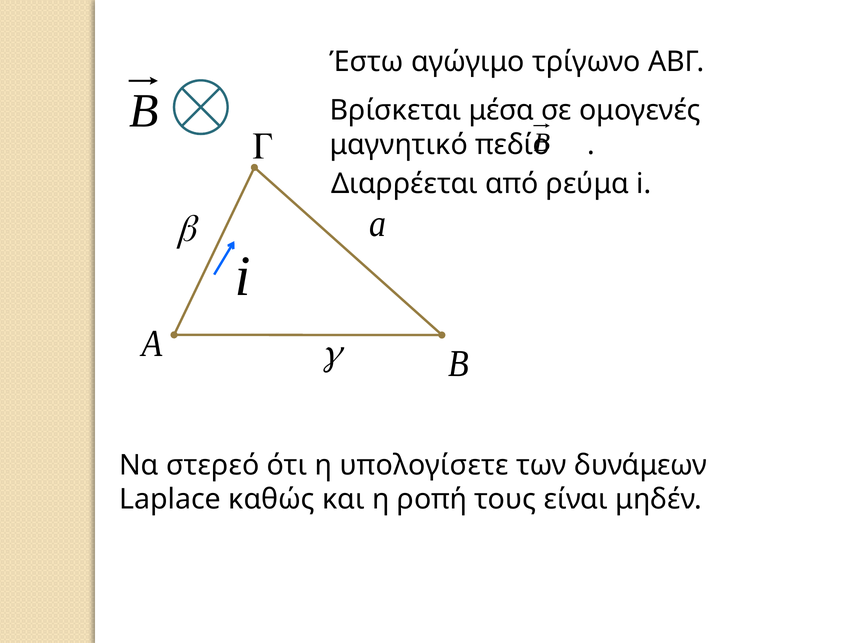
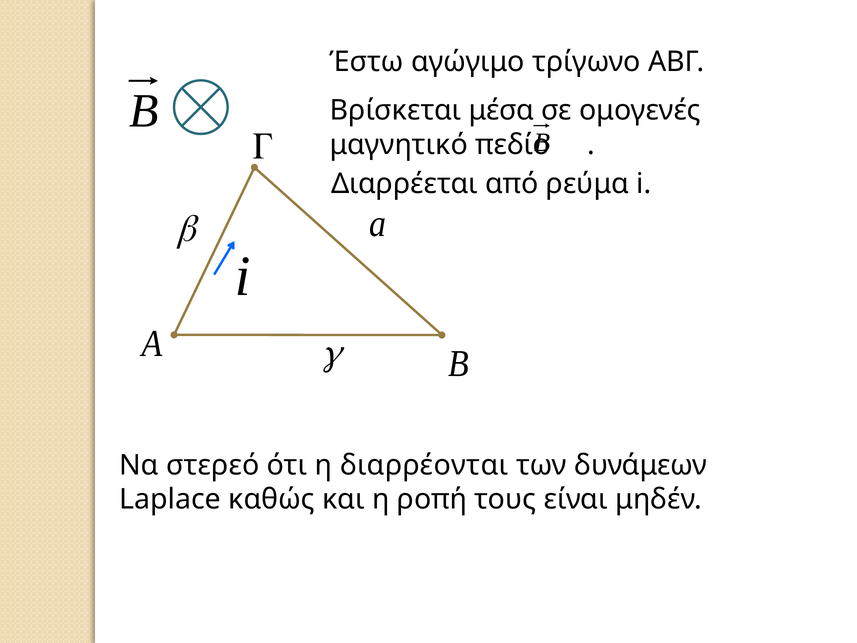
υπολογίσετε: υπολογίσετε -> διαρρέονται
